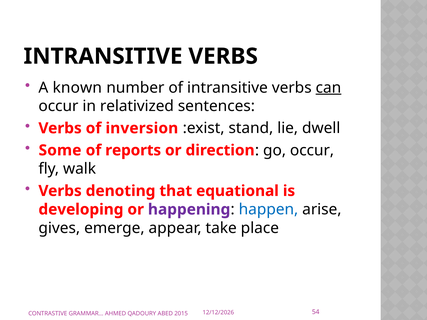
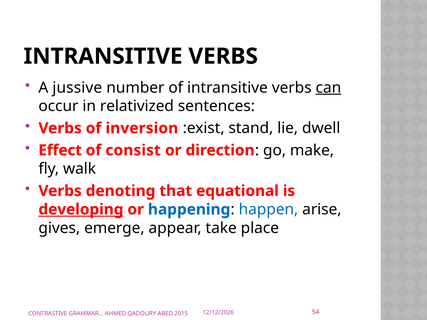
known: known -> jussive
Some: Some -> Effect
reports: reports -> consist
go occur: occur -> make
developing underline: none -> present
happening colour: purple -> blue
